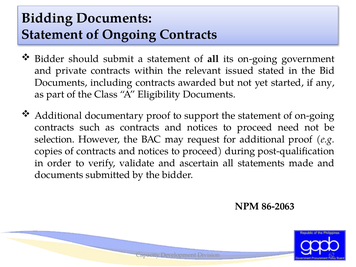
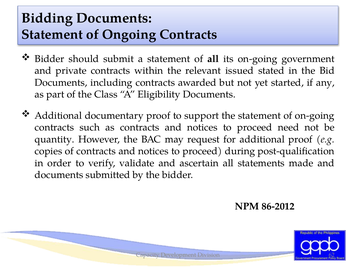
selection: selection -> quantity
86-2063: 86-2063 -> 86-2012
